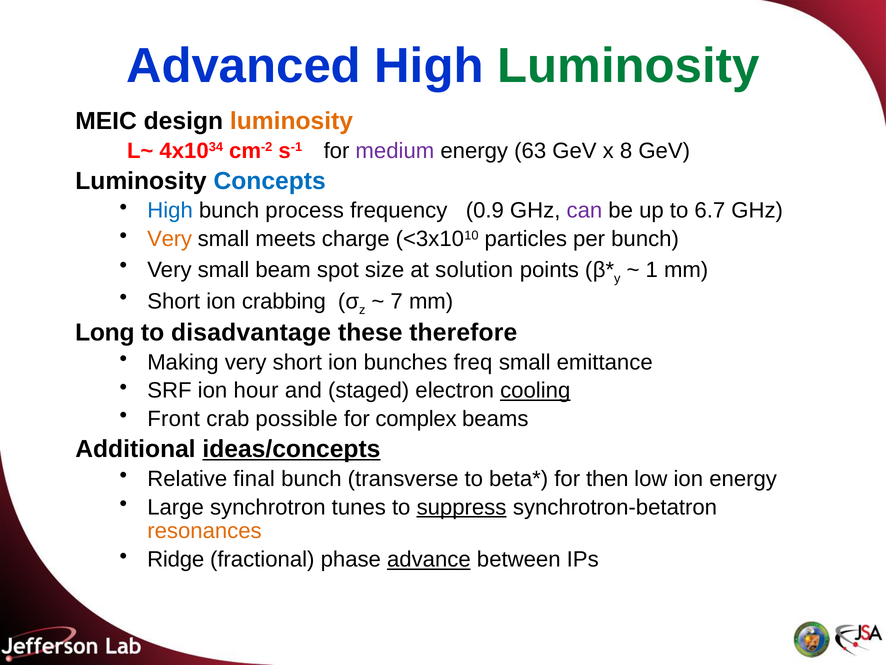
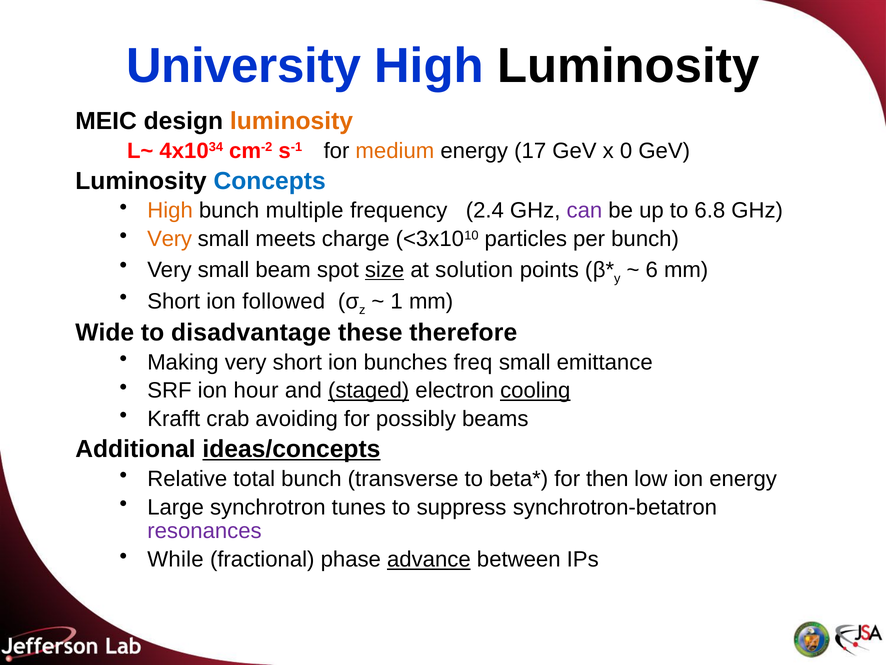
Advanced: Advanced -> University
Luminosity at (628, 66) colour: green -> black
medium colour: purple -> orange
63: 63 -> 17
8: 8 -> 0
High at (170, 210) colour: blue -> orange
process: process -> multiple
0.9: 0.9 -> 2.4
6.7: 6.7 -> 6.8
size underline: none -> present
1: 1 -> 6
crabbing: crabbing -> followed
7: 7 -> 1
Long: Long -> Wide
staged underline: none -> present
Front: Front -> Krafft
possible: possible -> avoiding
complex: complex -> possibly
final: final -> total
suppress underline: present -> none
resonances colour: orange -> purple
Ridge: Ridge -> While
